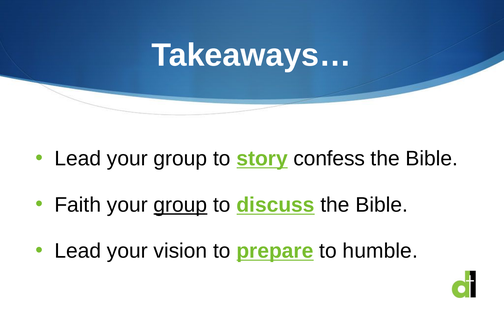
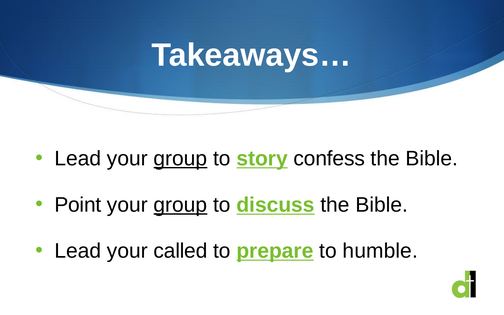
group at (180, 159) underline: none -> present
Faith: Faith -> Point
vision: vision -> called
